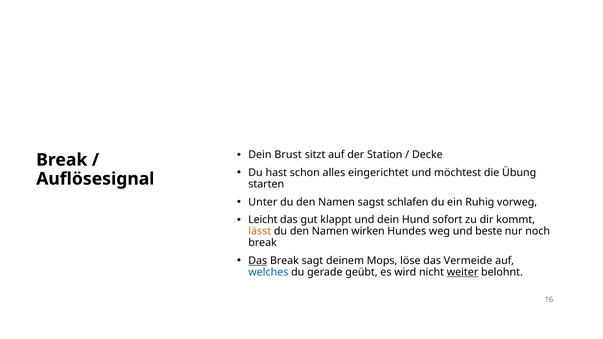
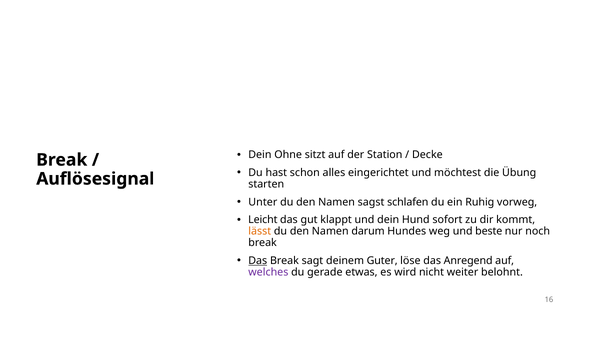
Brust: Brust -> Ohne
wirken: wirken -> darum
Mops: Mops -> Guter
Vermeide: Vermeide -> Anregend
welches colour: blue -> purple
geübt: geübt -> etwas
weiter underline: present -> none
